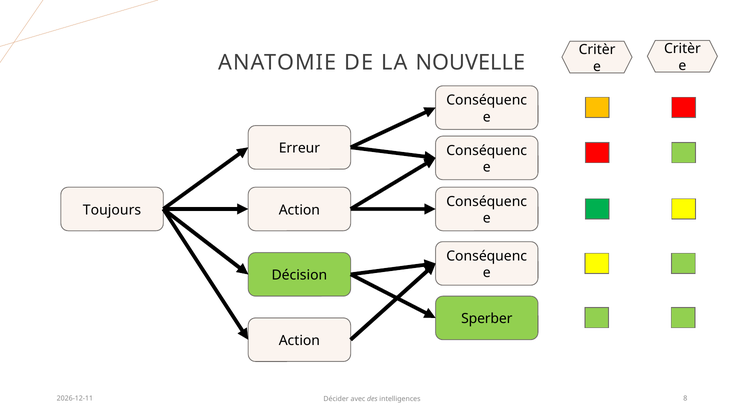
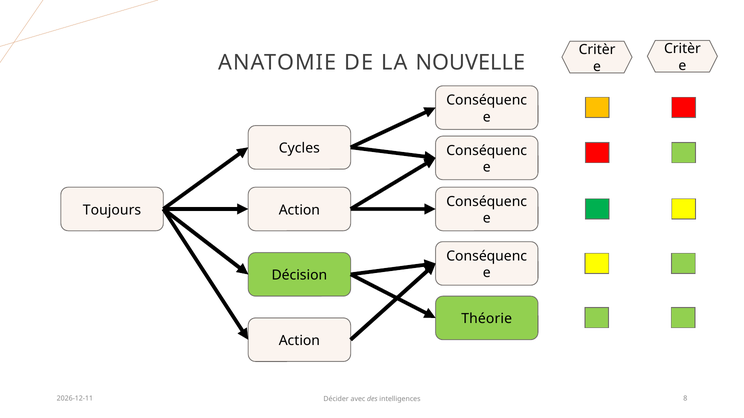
Erreur: Erreur -> Cycles
Sperber: Sperber -> Théorie
